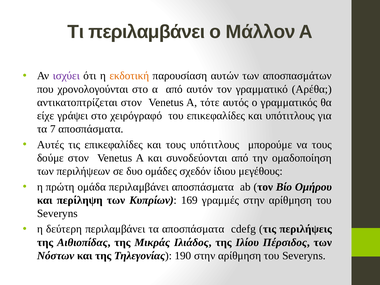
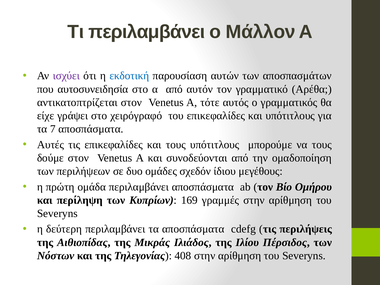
εκδοτική colour: orange -> blue
χρονολογούνται: χρονολογούνται -> αυτοσυνειδησία
190: 190 -> 408
